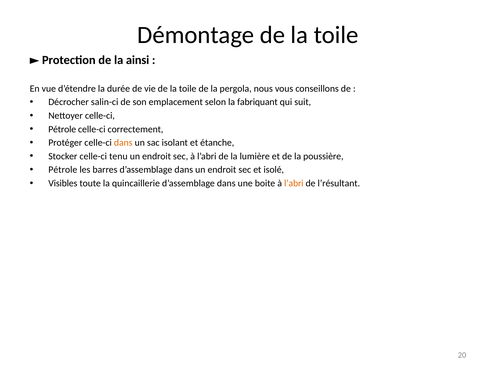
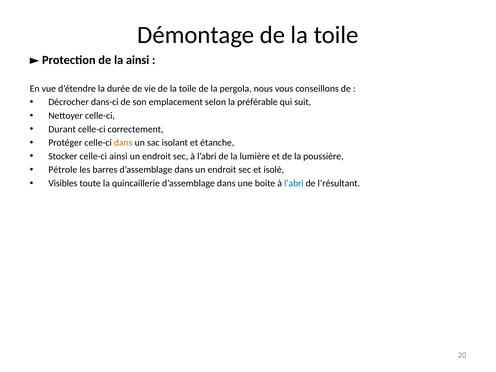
salin-ci: salin-ci -> dans-ci
fabriquant: fabriquant -> préférable
Pétrole at (62, 129): Pétrole -> Durant
celle-ci tenu: tenu -> ainsi
l’abri at (294, 183) colour: orange -> blue
